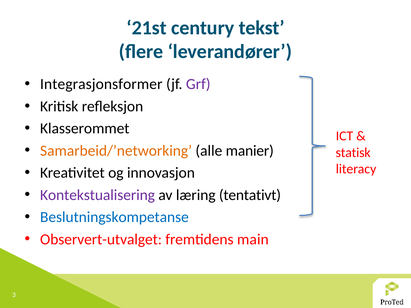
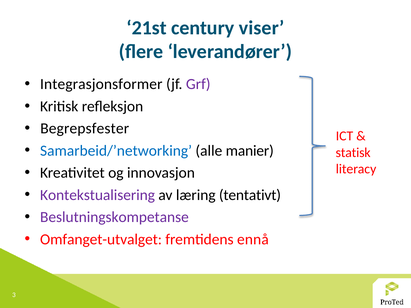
tekst: tekst -> viser
Klasserommet: Klasserommet -> Begrepsfester
Samarbeid/’networking colour: orange -> blue
Beslutningskompetanse colour: blue -> purple
Observert-utvalget: Observert-utvalget -> Omfanget-utvalget
main: main -> ennå
